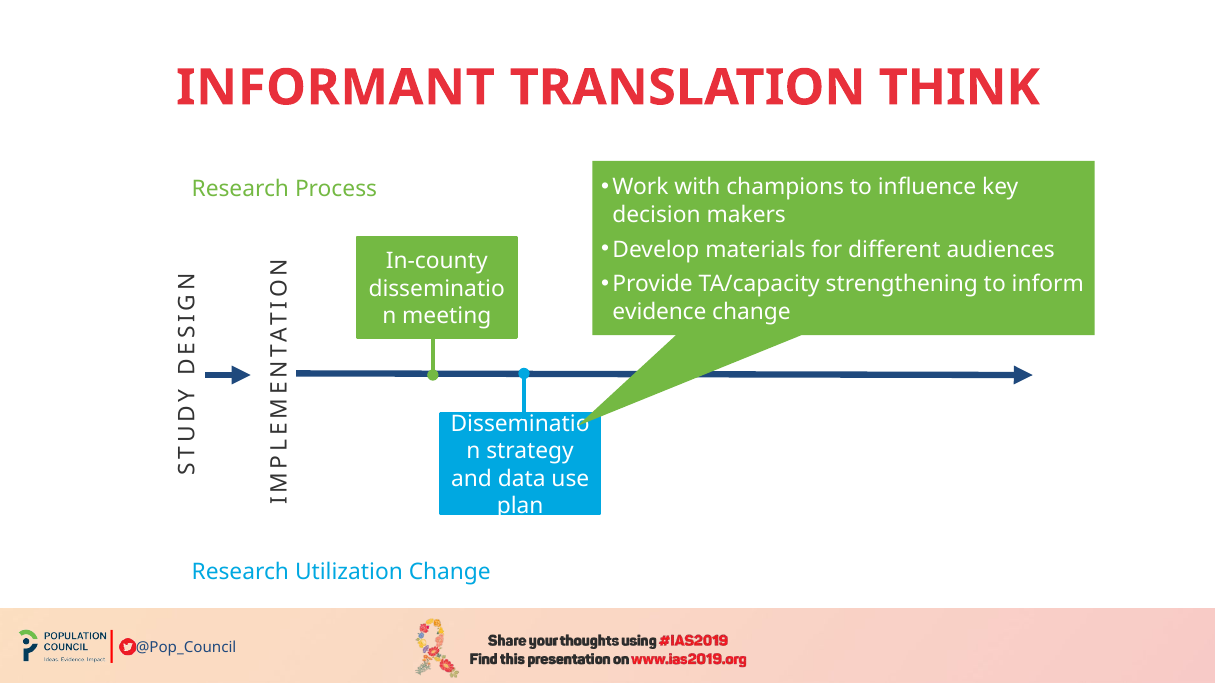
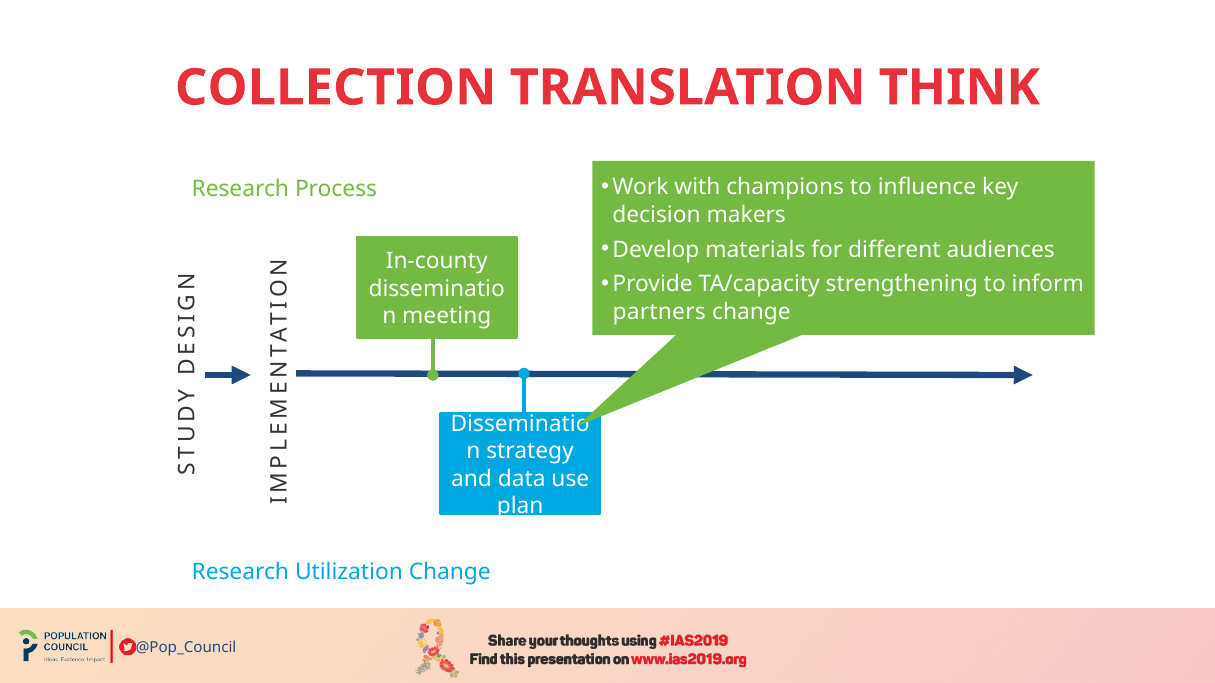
INFORMANT: INFORMANT -> COLLECTION
evidence: evidence -> partners
